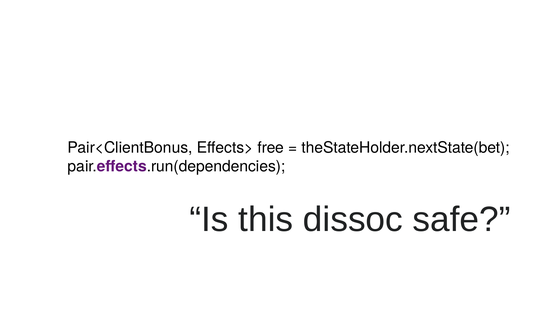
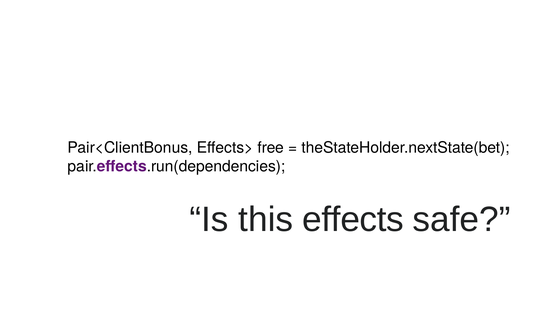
dissoc: dissoc -> effects
